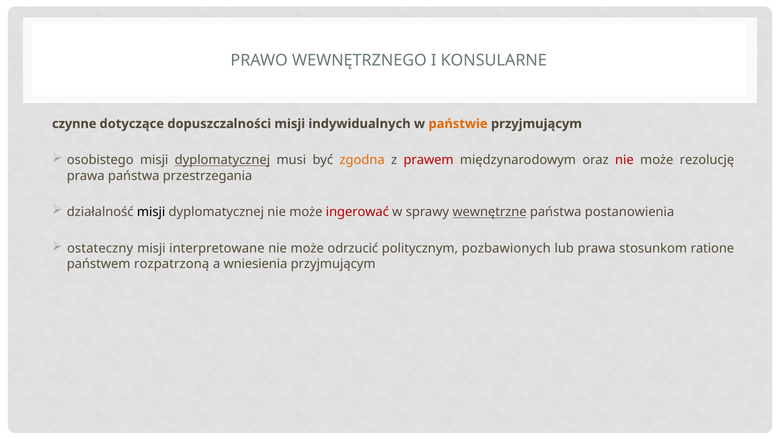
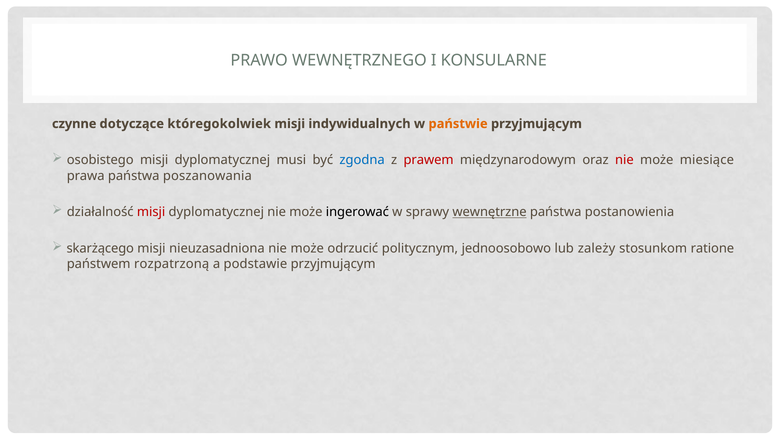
dopuszczalności: dopuszczalności -> któregokolwiek
dyplomatycznej at (222, 160) underline: present -> none
zgodna colour: orange -> blue
rezolucję: rezolucję -> miesiące
przestrzegania: przestrzegania -> poszanowania
misji at (151, 212) colour: black -> red
ingerować colour: red -> black
ostateczny: ostateczny -> skarżącego
interpretowane: interpretowane -> nieuzasadniona
pozbawionych: pozbawionych -> jednoosobowo
lub prawa: prawa -> zależy
wniesienia: wniesienia -> podstawie
